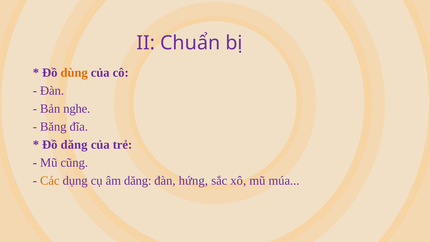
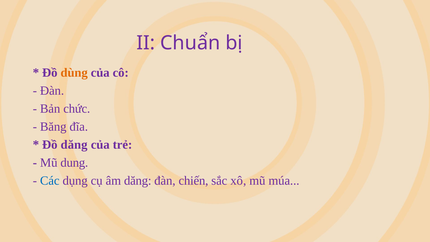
nghe: nghe -> chức
cũng: cũng -> dung
Các colour: orange -> blue
hứng: hứng -> chiến
